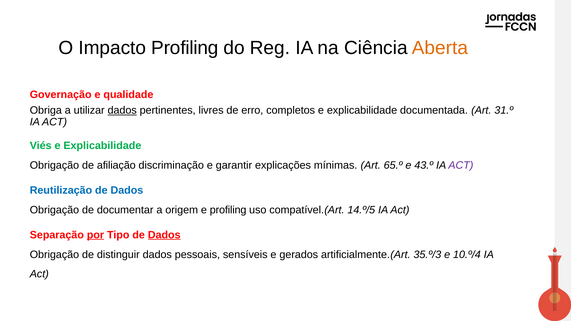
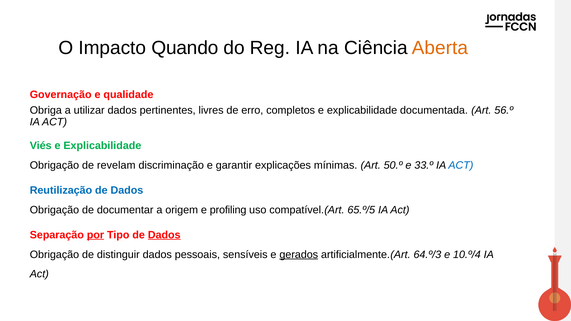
Impacto Profiling: Profiling -> Quando
dados at (122, 110) underline: present -> none
31.º: 31.º -> 56.º
afiliação: afiliação -> revelam
65.º: 65.º -> 50.º
43.º: 43.º -> 33.º
ACT at (461, 165) colour: purple -> blue
14.º/5: 14.º/5 -> 65.º/5
gerados underline: none -> present
35.º/3: 35.º/3 -> 64.º/3
